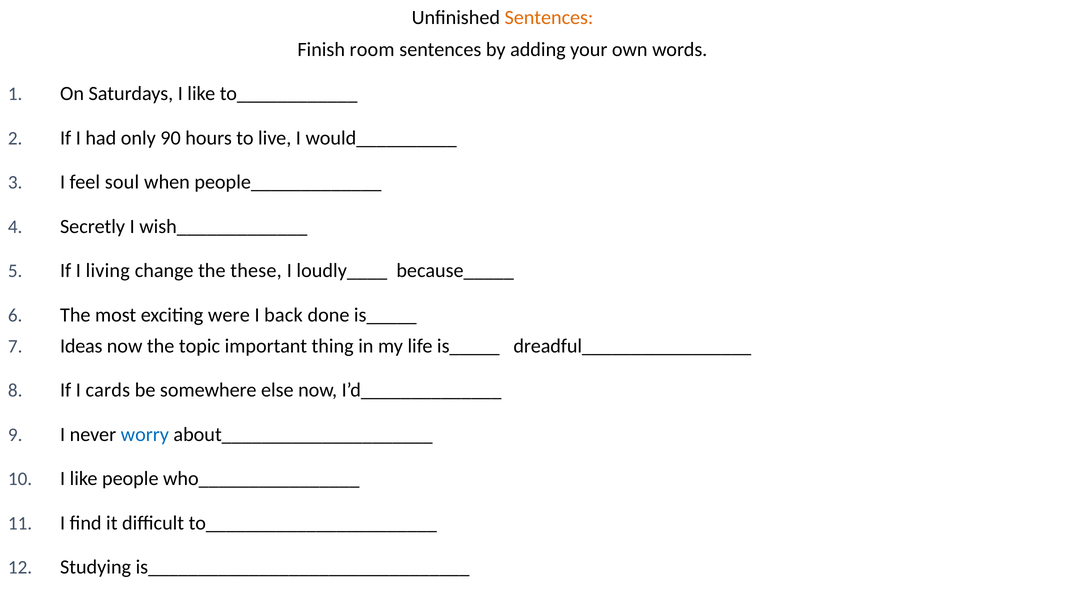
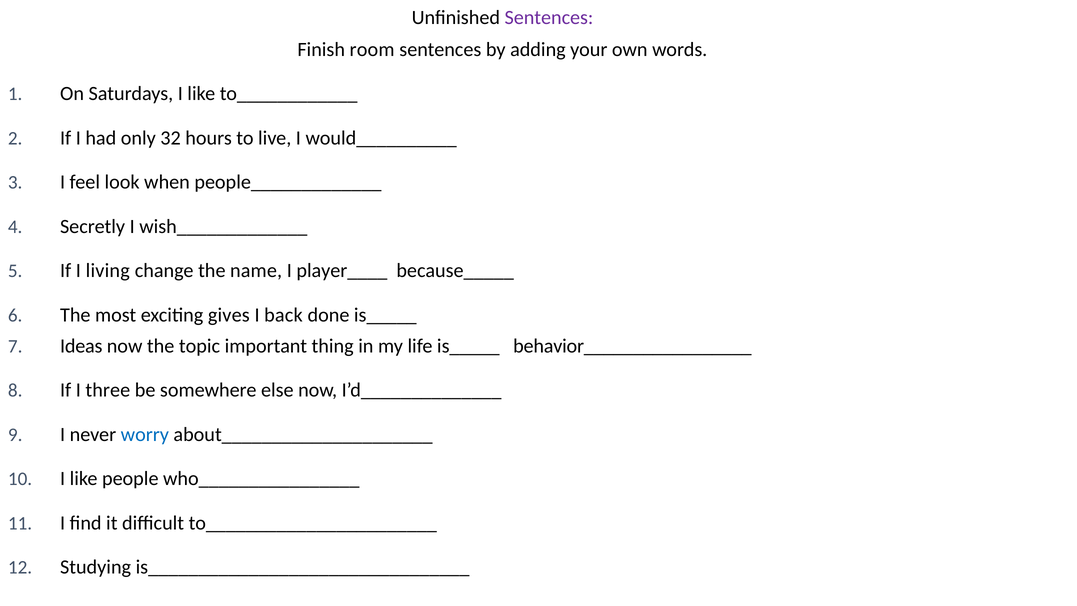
Sentences at (549, 17) colour: orange -> purple
90: 90 -> 32
soul: soul -> look
these: these -> name
loudly____: loudly____ -> player____
were: were -> gives
dreadful_________________: dreadful_________________ -> behavior_________________
cards: cards -> three
